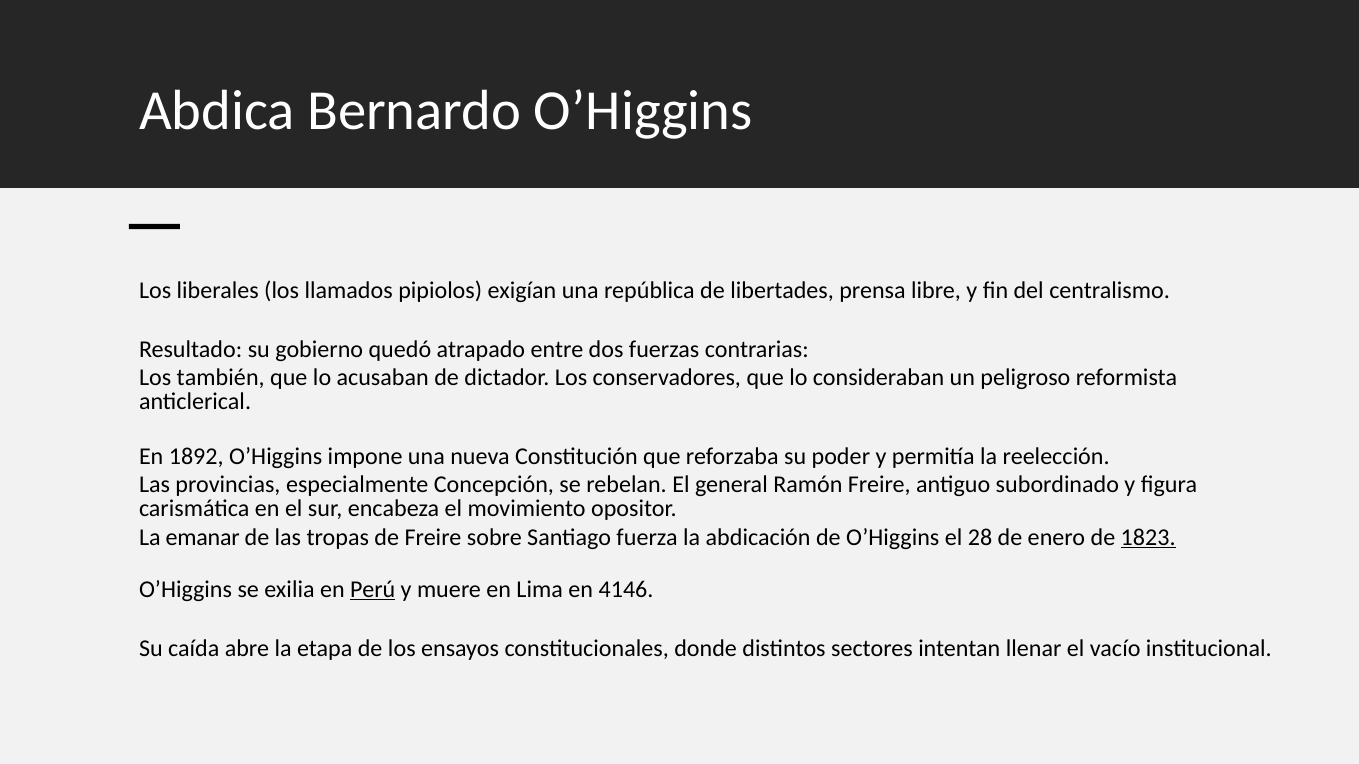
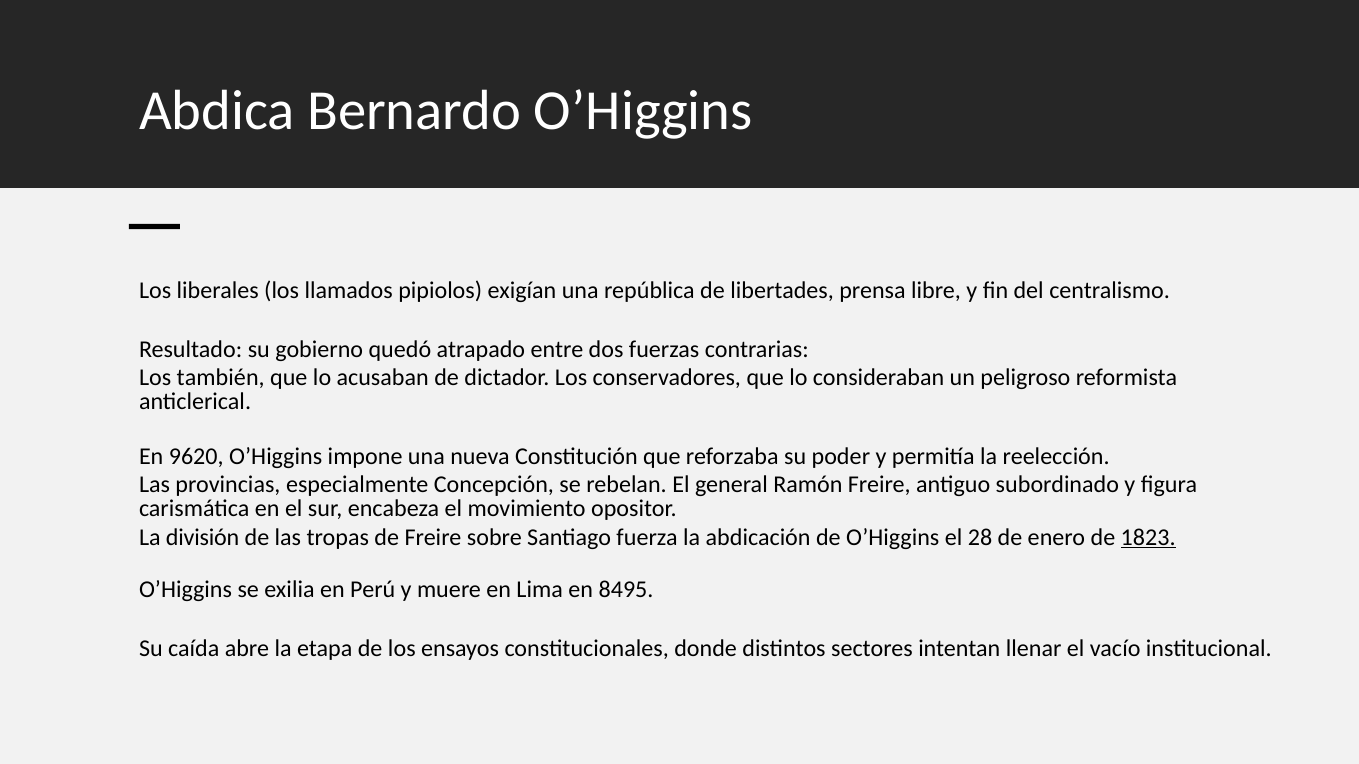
1892: 1892 -> 9620
emanar: emanar -> división
Perú underline: present -> none
4146: 4146 -> 8495
